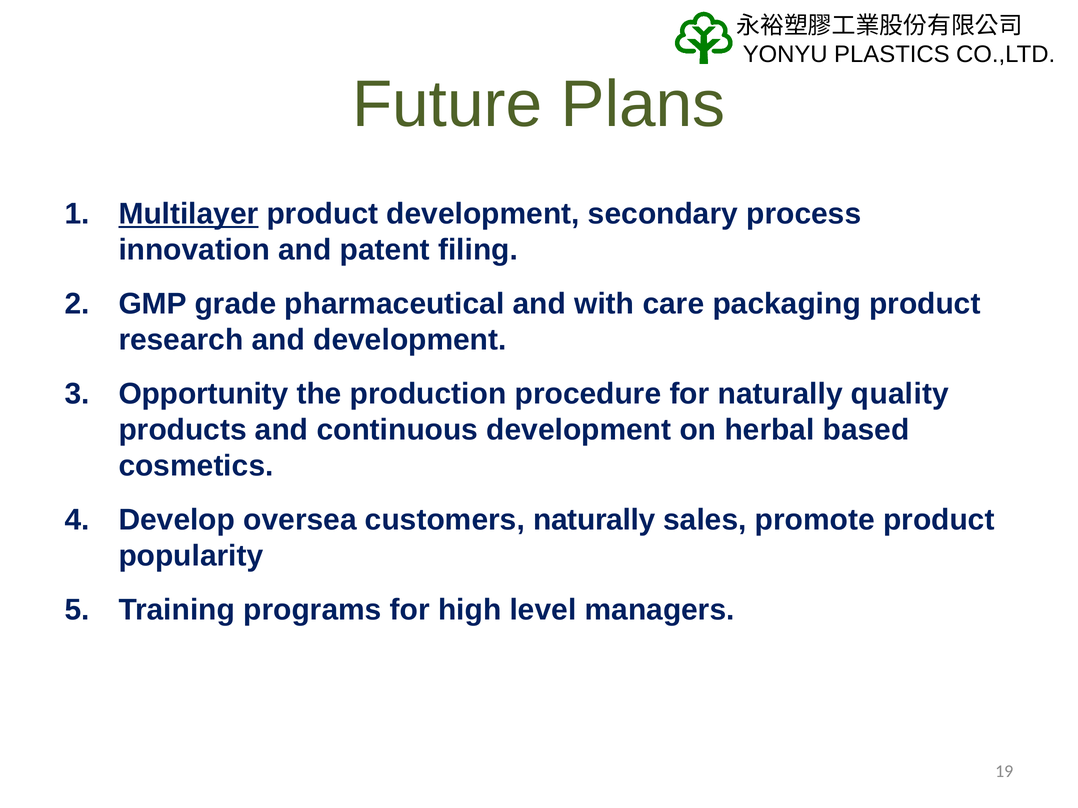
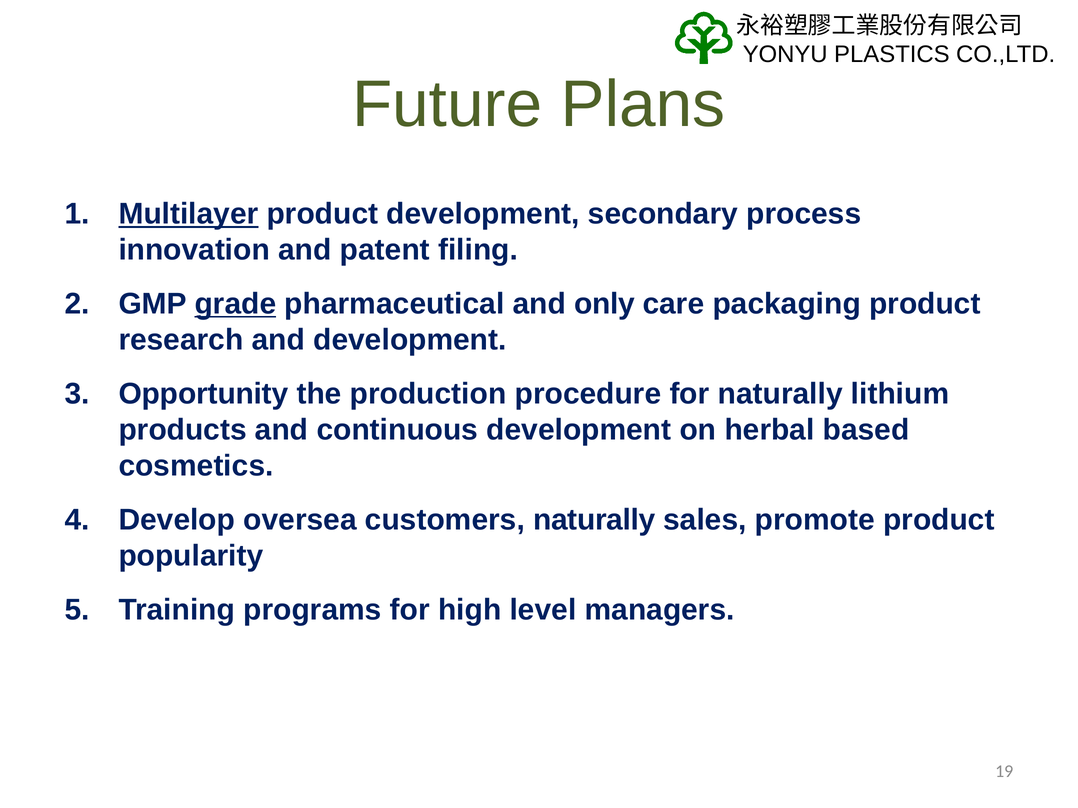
grade underline: none -> present
with: with -> only
quality: quality -> lithium
